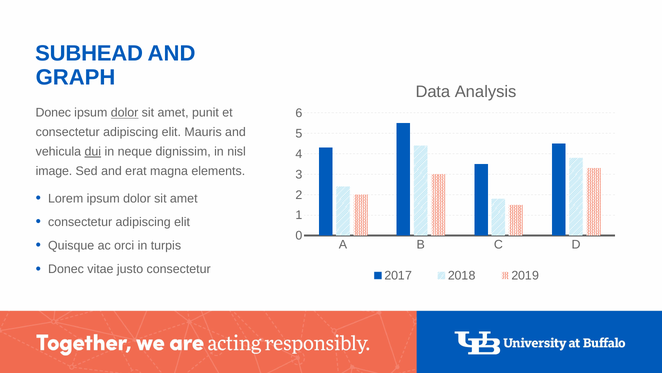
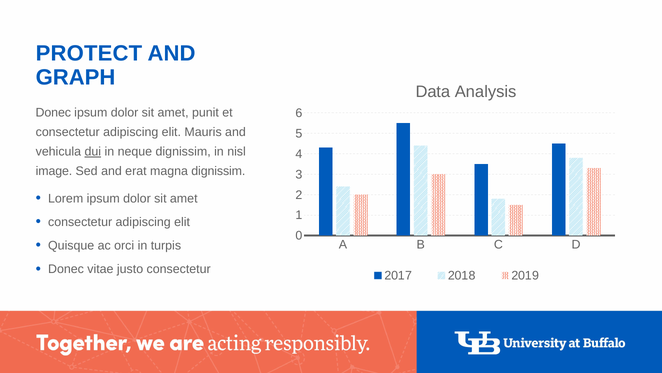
SUBHEAD: SUBHEAD -> PROTECT
dolor at (125, 113) underline: present -> none
magna elements: elements -> dignissim
